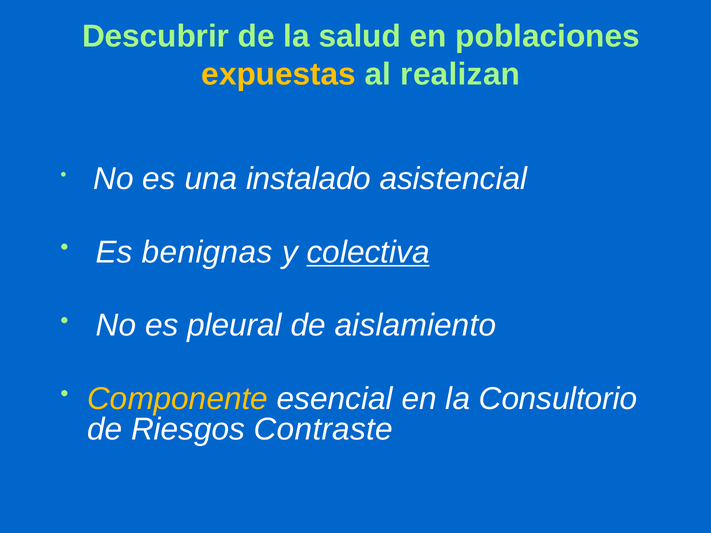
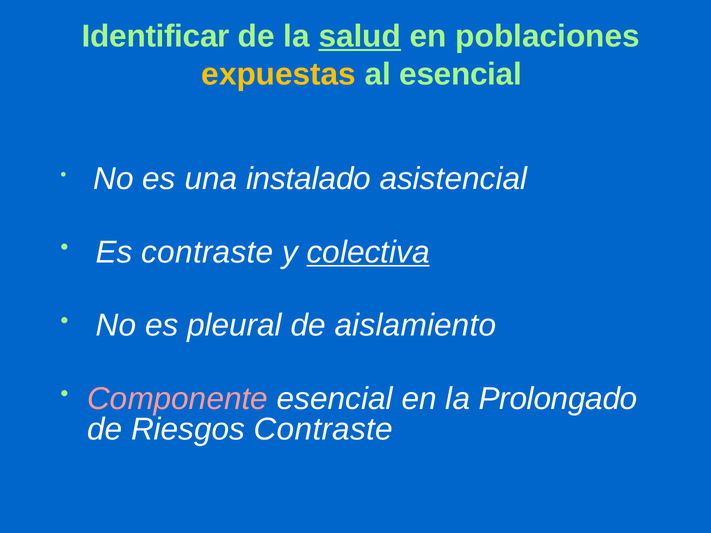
Descubrir: Descubrir -> Identificar
salud underline: none -> present
al realizan: realizan -> esencial
Es benignas: benignas -> contraste
Componente colour: yellow -> pink
Consultorio: Consultorio -> Prolongado
